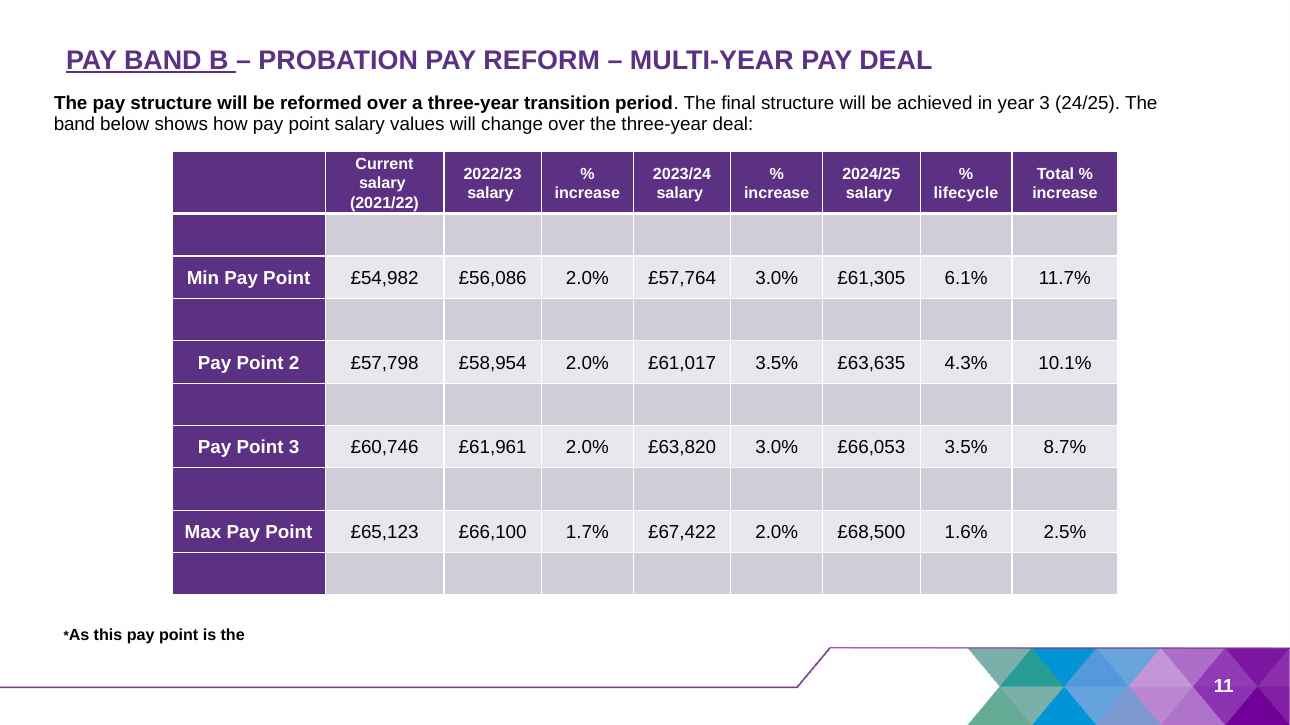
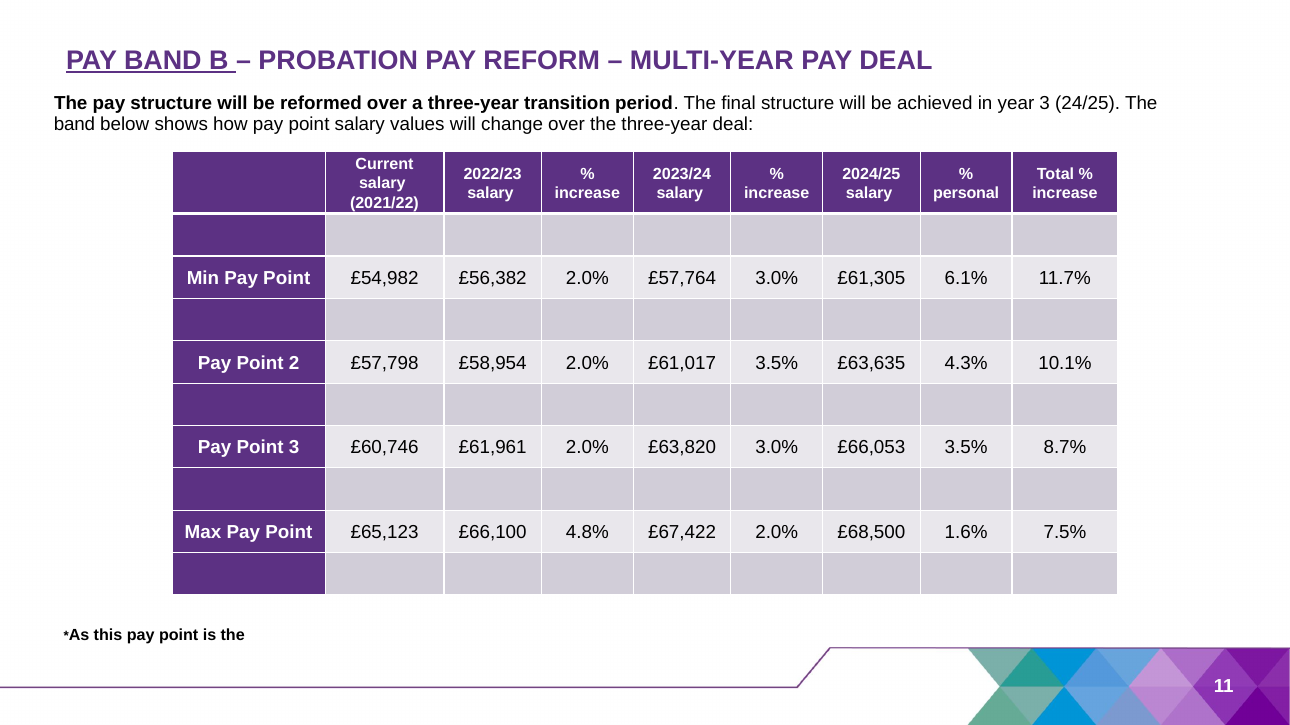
lifecycle: lifecycle -> personal
£56,086: £56,086 -> £56,382
1.7%: 1.7% -> 4.8%
2.5%: 2.5% -> 7.5%
